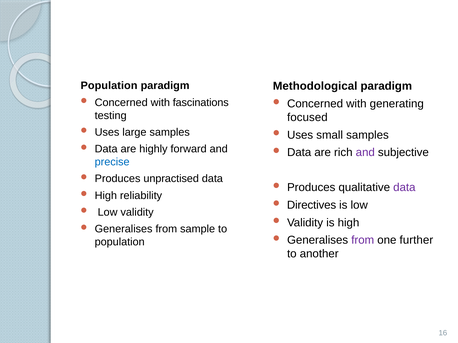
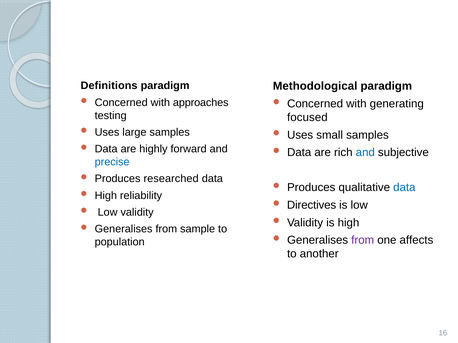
Population at (109, 86): Population -> Definitions
fascinations: fascinations -> approaches
and at (365, 153) colour: purple -> blue
unpractised: unpractised -> researched
data at (404, 188) colour: purple -> blue
further: further -> affects
